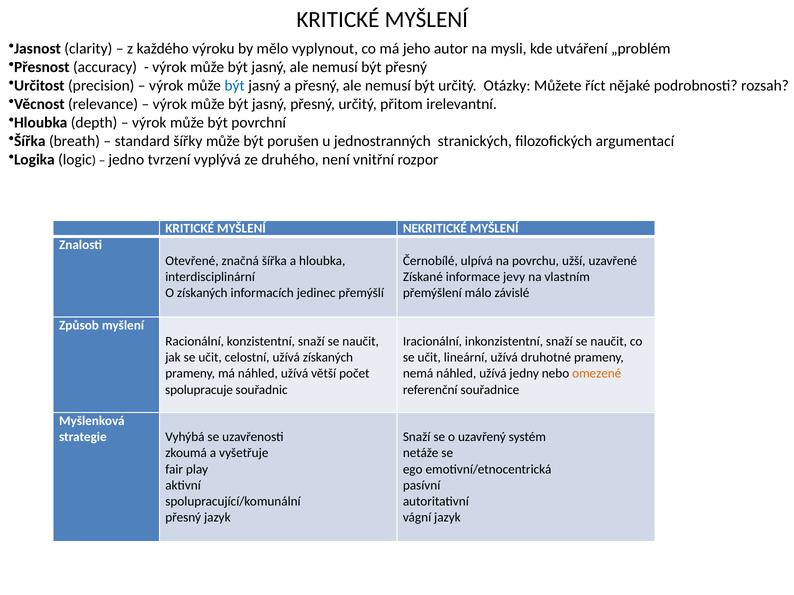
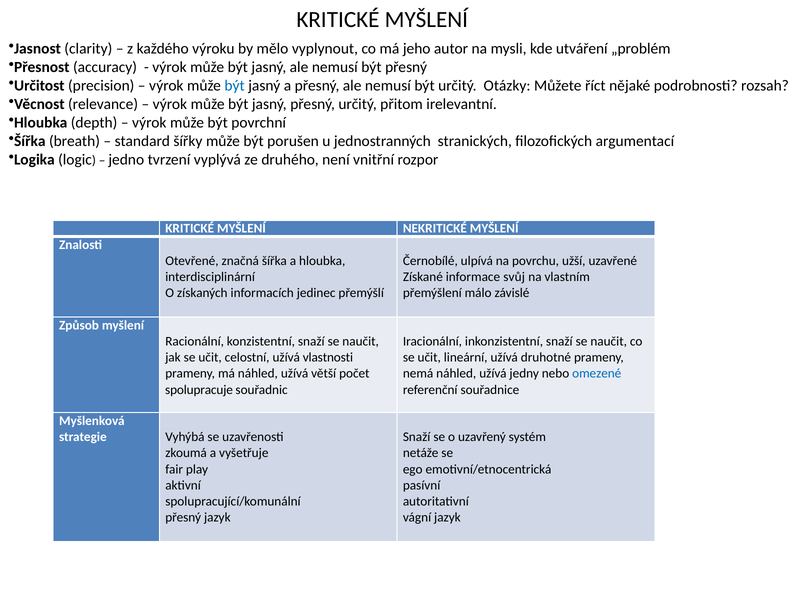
jevy: jevy -> svůj
užívá získaných: získaných -> vlastnosti
omezené colour: orange -> blue
